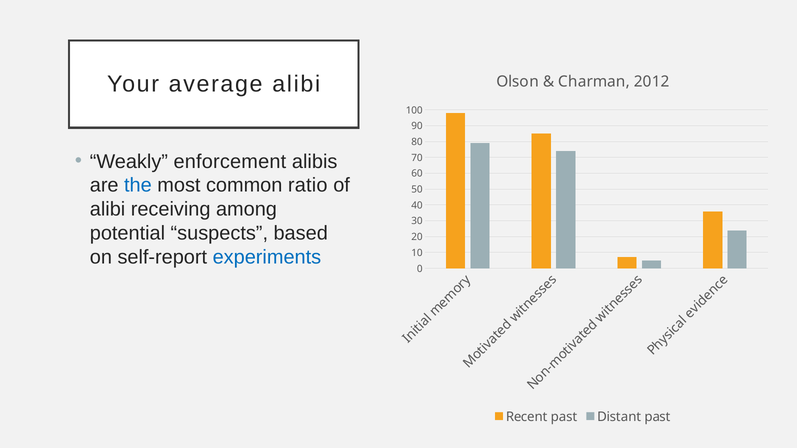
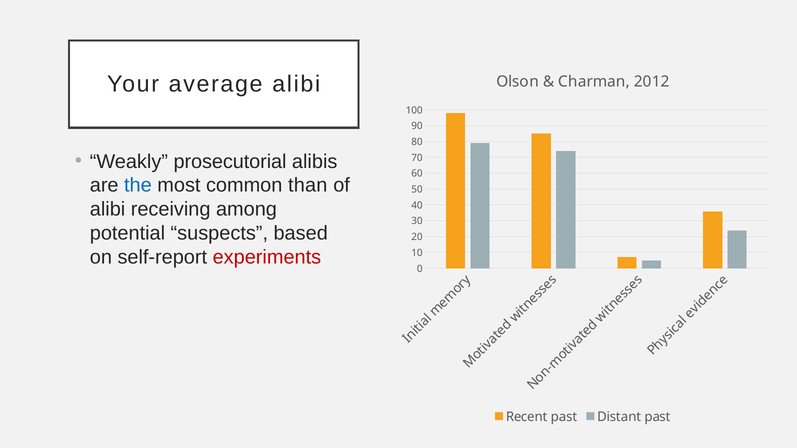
enforcement: enforcement -> prosecutorial
ratio: ratio -> than
experiments colour: blue -> red
